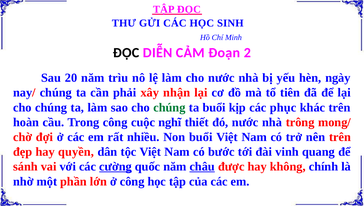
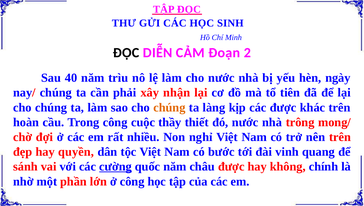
20: 20 -> 40
chúng at (169, 107) colour: green -> orange
ta buổi: buổi -> làng
các phục: phục -> được
nghĩ: nghĩ -> thầy
Non buổi: buổi -> nghỉ
châu underline: present -> none
